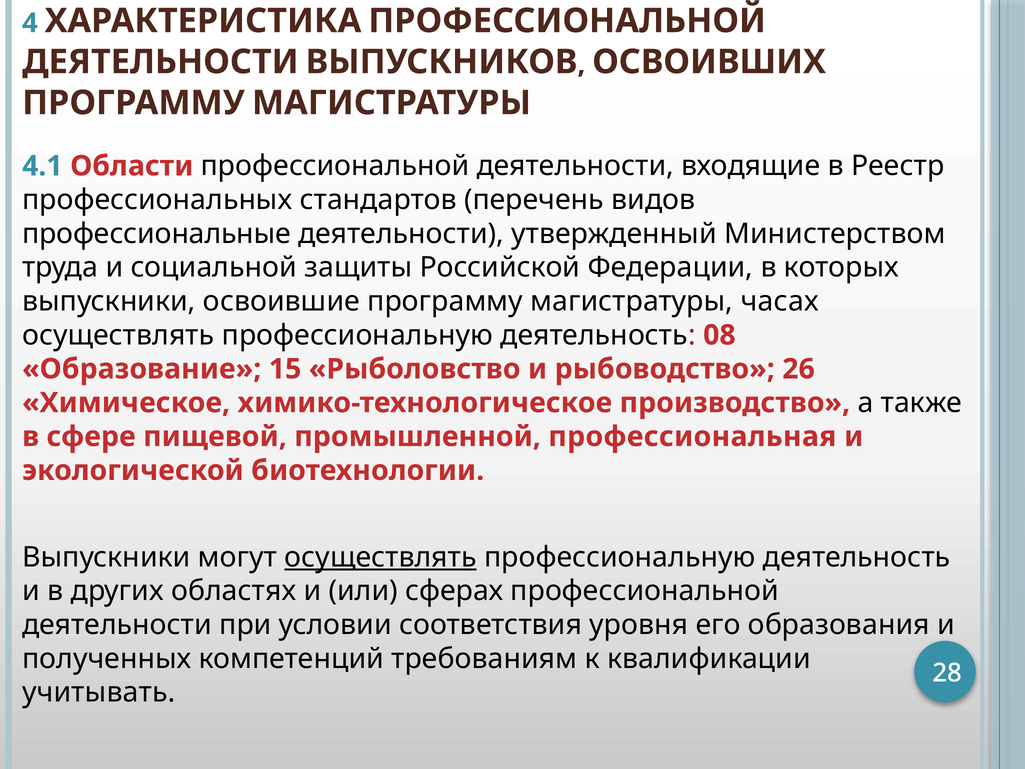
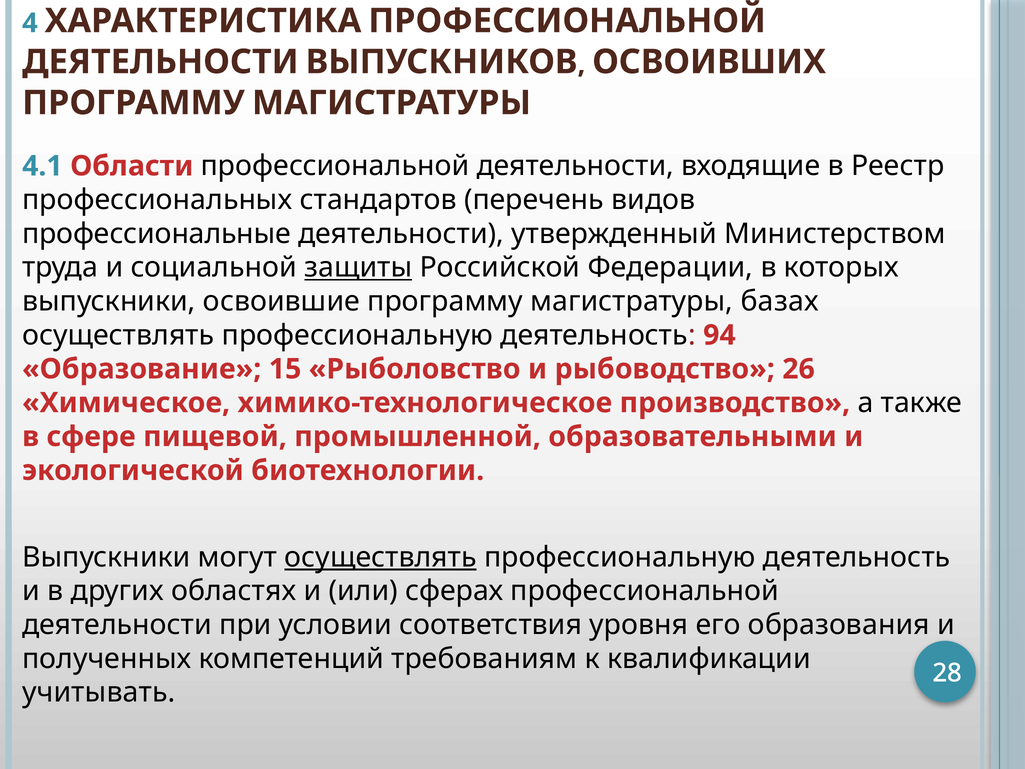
защиты underline: none -> present
часах: часах -> базах
08: 08 -> 94
профессиональная: профессиональная -> образовательными
